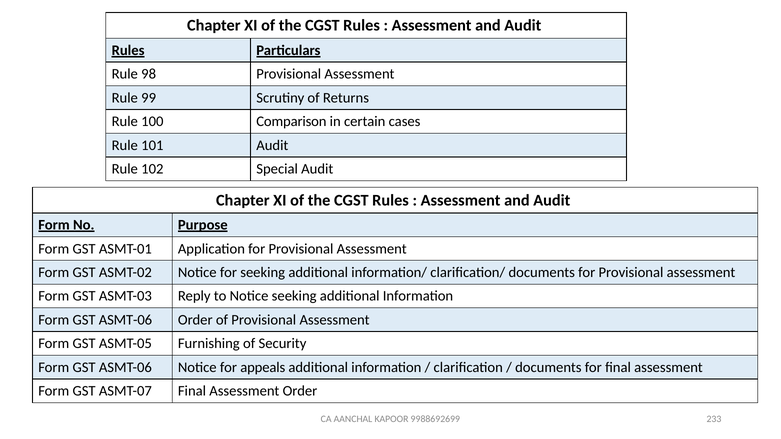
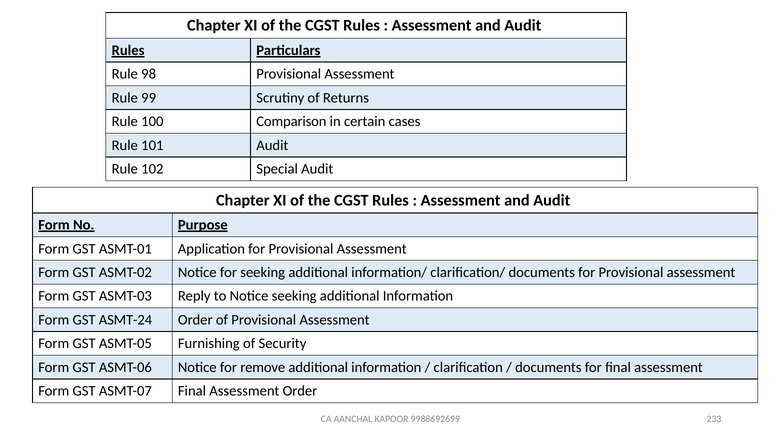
ASMT-06 at (125, 320): ASMT-06 -> ASMT-24
appeals: appeals -> remove
